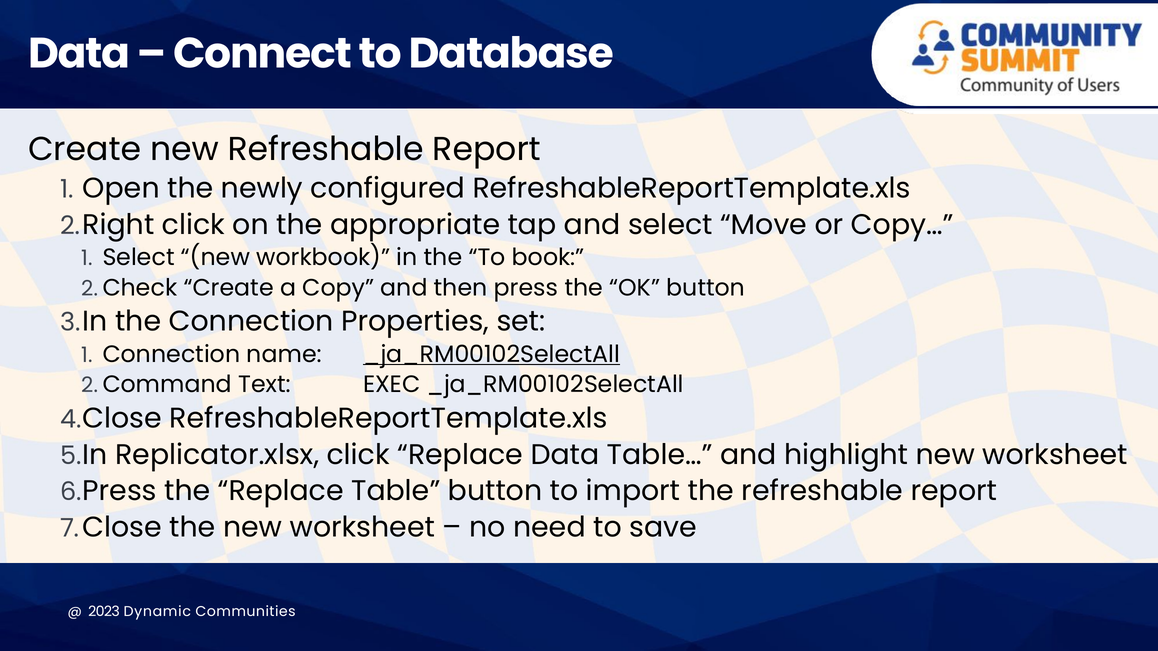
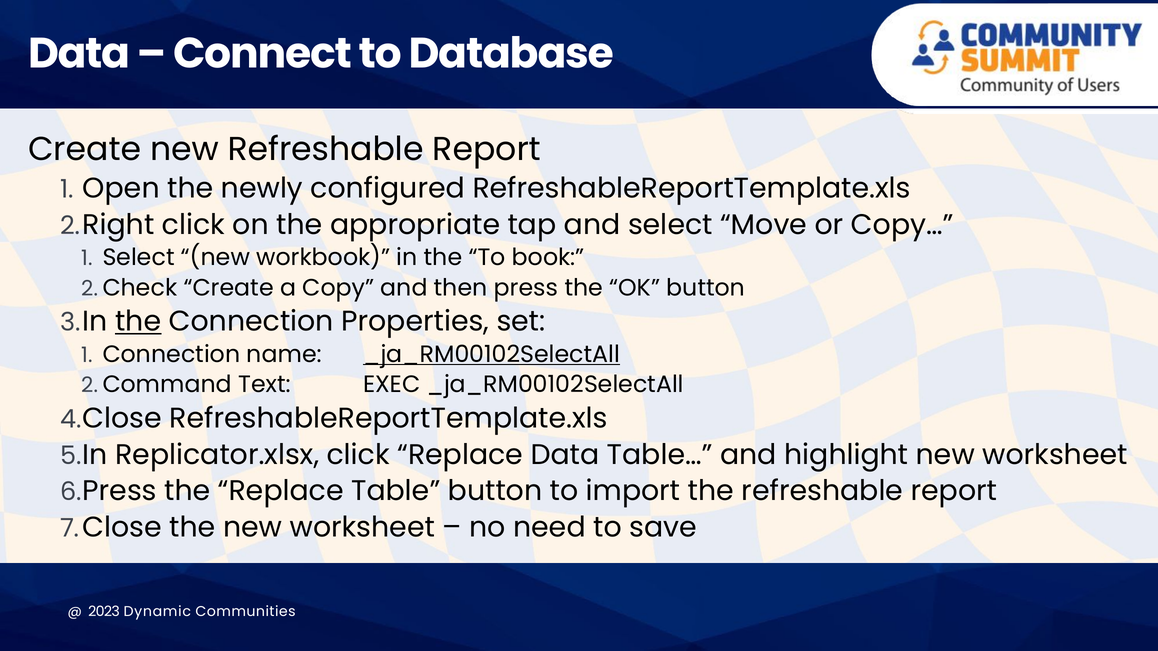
the at (138, 322) underline: none -> present
